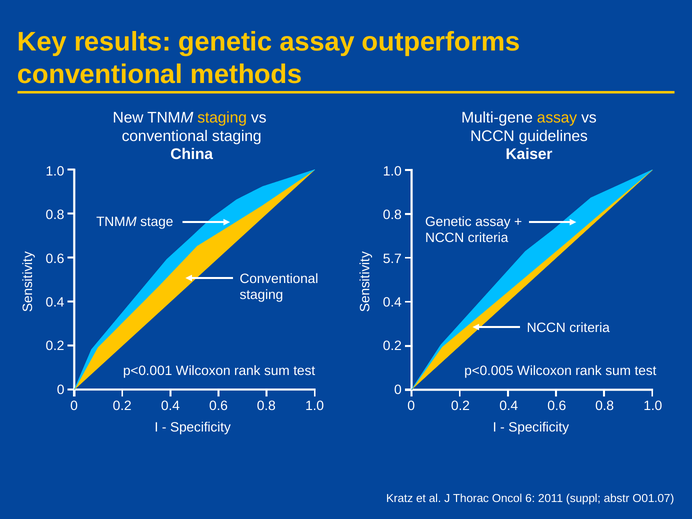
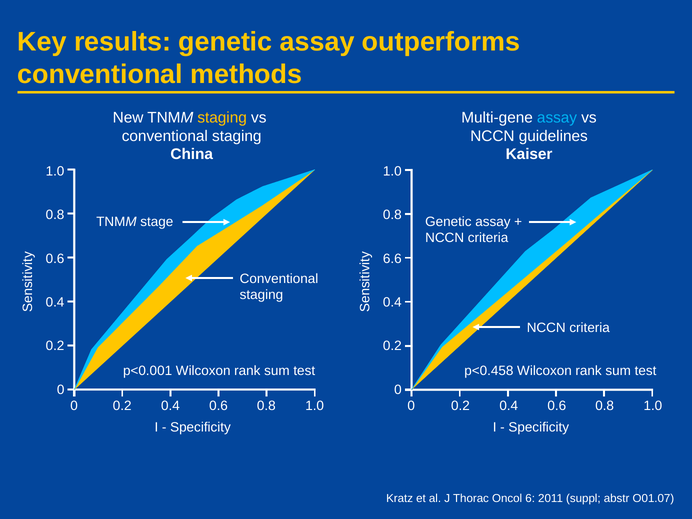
assay at (557, 118) colour: yellow -> light blue
5.7: 5.7 -> 6.6
p<0.005: p<0.005 -> p<0.458
